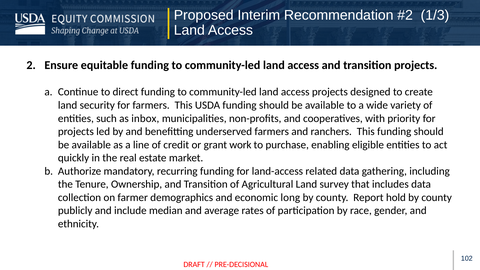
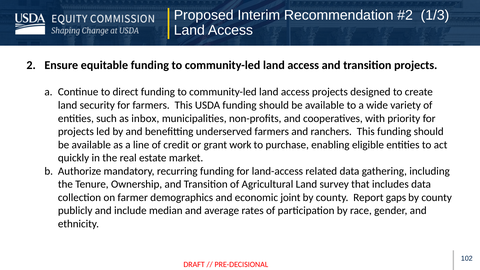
long: long -> joint
hold: hold -> gaps
